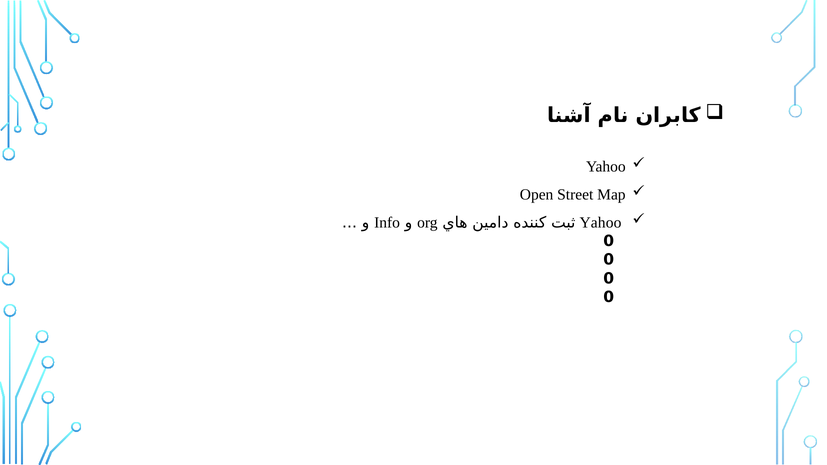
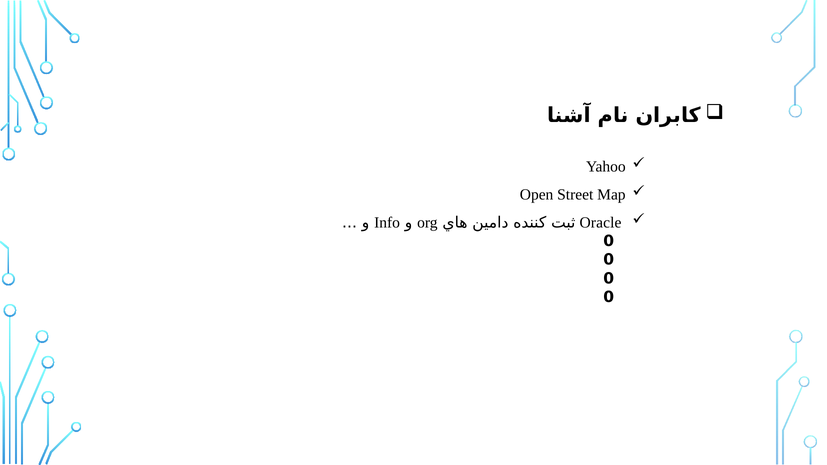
Yahoo at (600, 223): Yahoo -> Oracle
